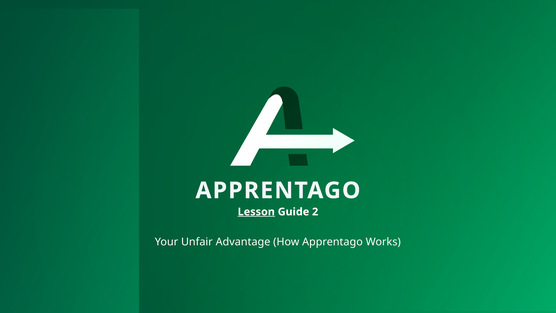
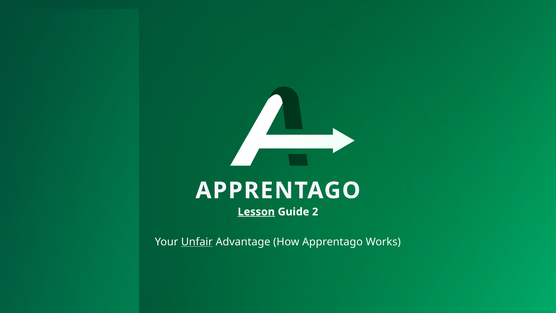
Unfair underline: none -> present
